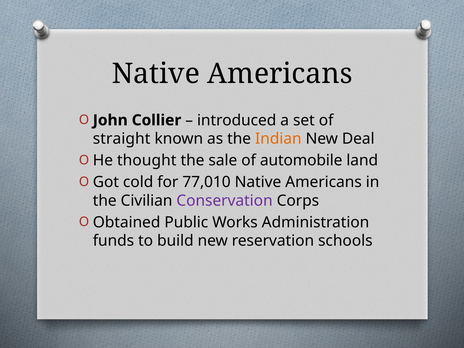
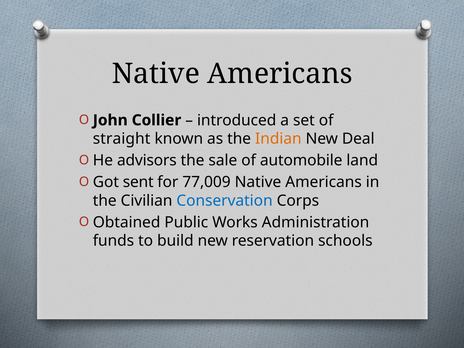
thought: thought -> advisors
cold: cold -> sent
77,010: 77,010 -> 77,009
Conservation colour: purple -> blue
